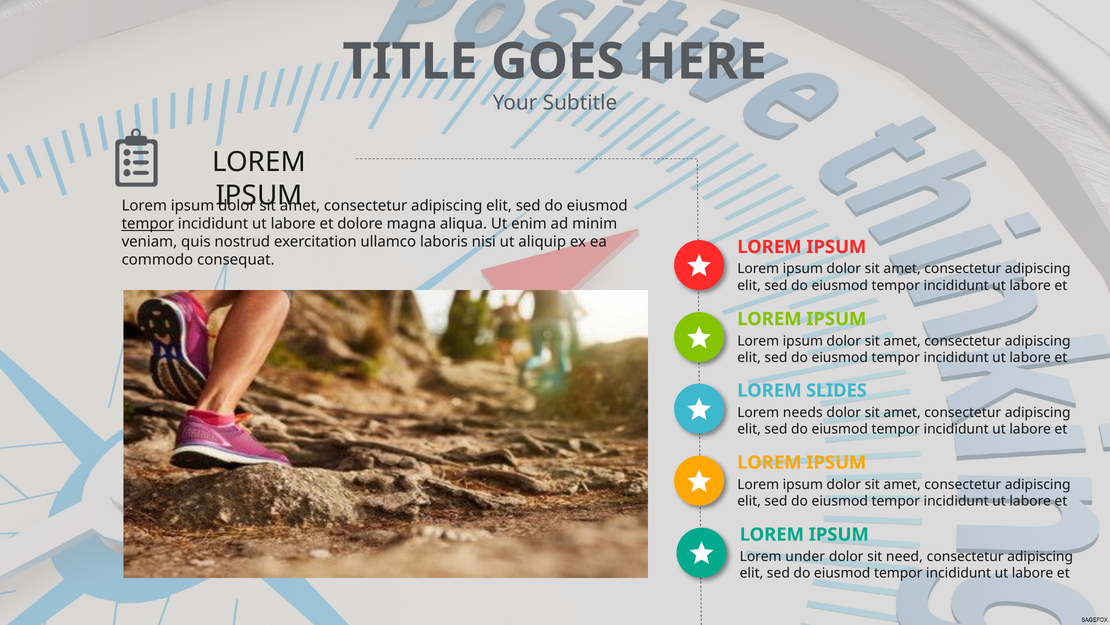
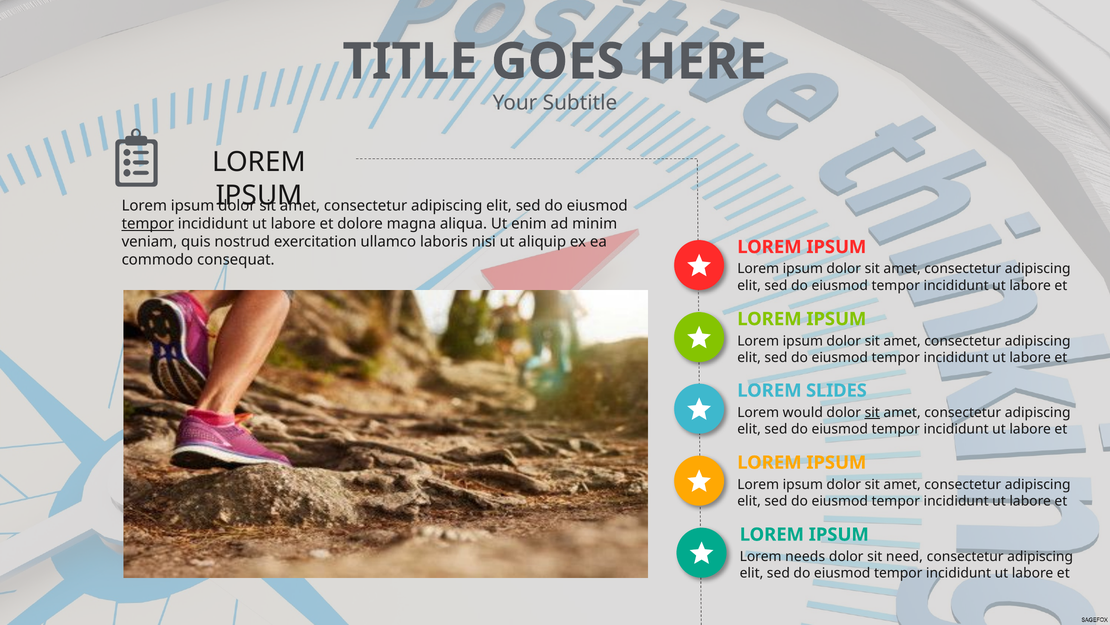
needs: needs -> would
sit at (872, 412) underline: none -> present
under: under -> needs
